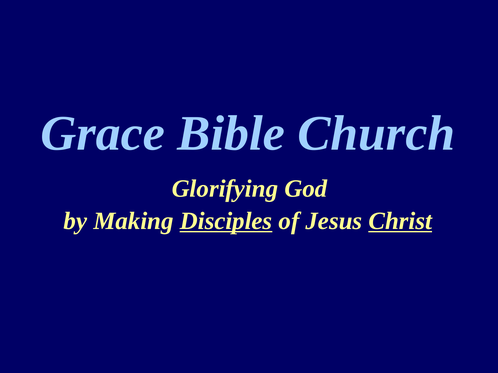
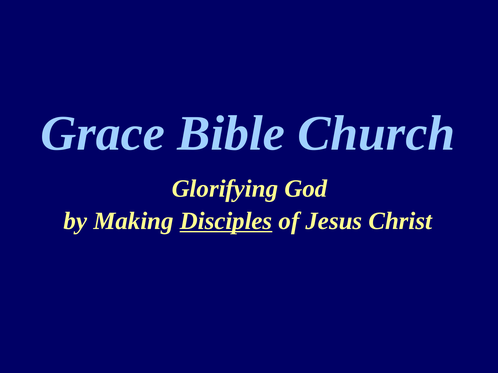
Christ underline: present -> none
